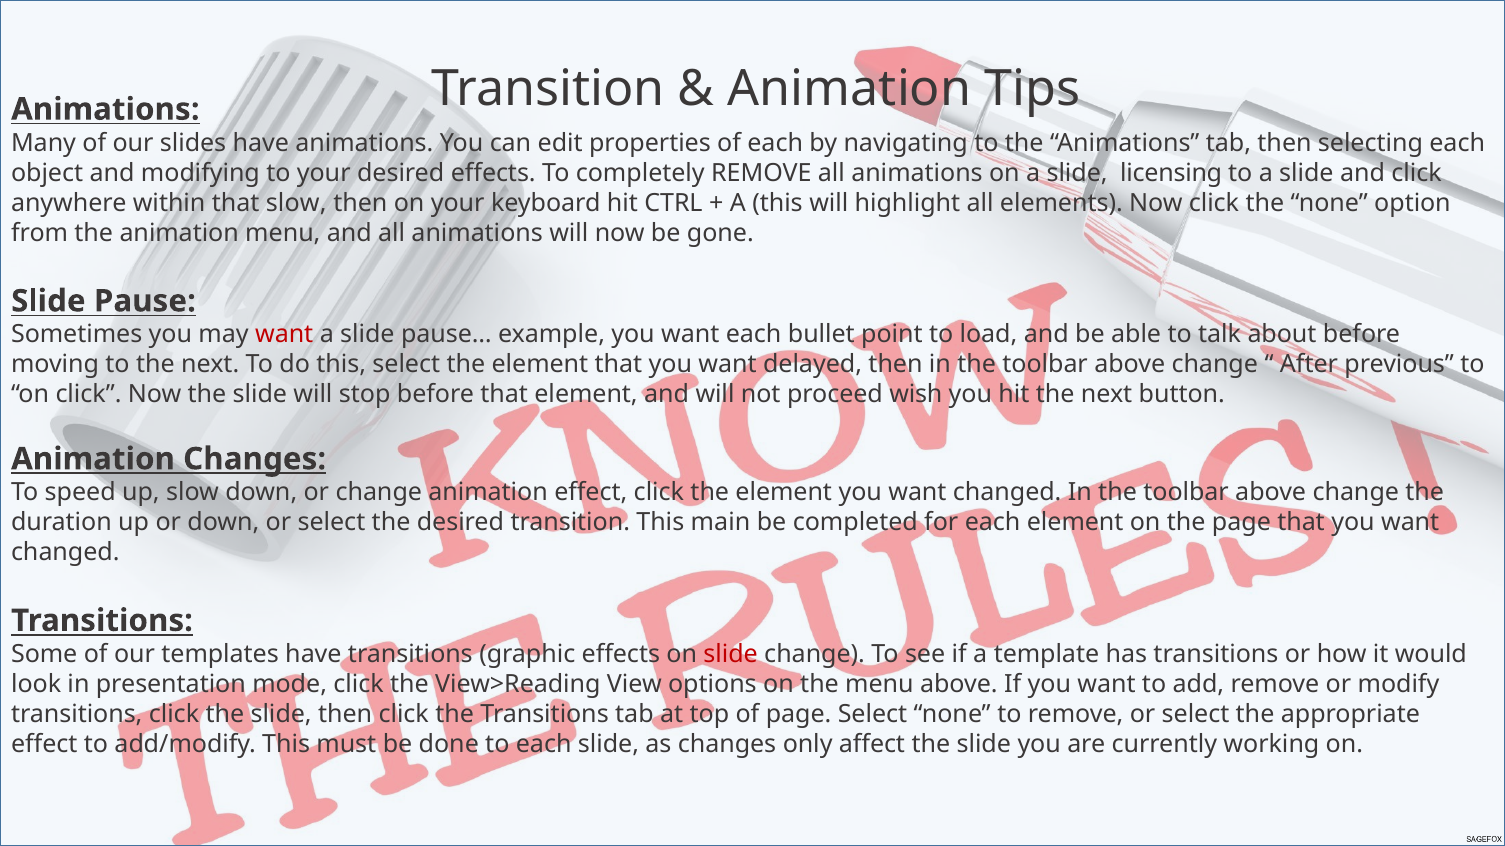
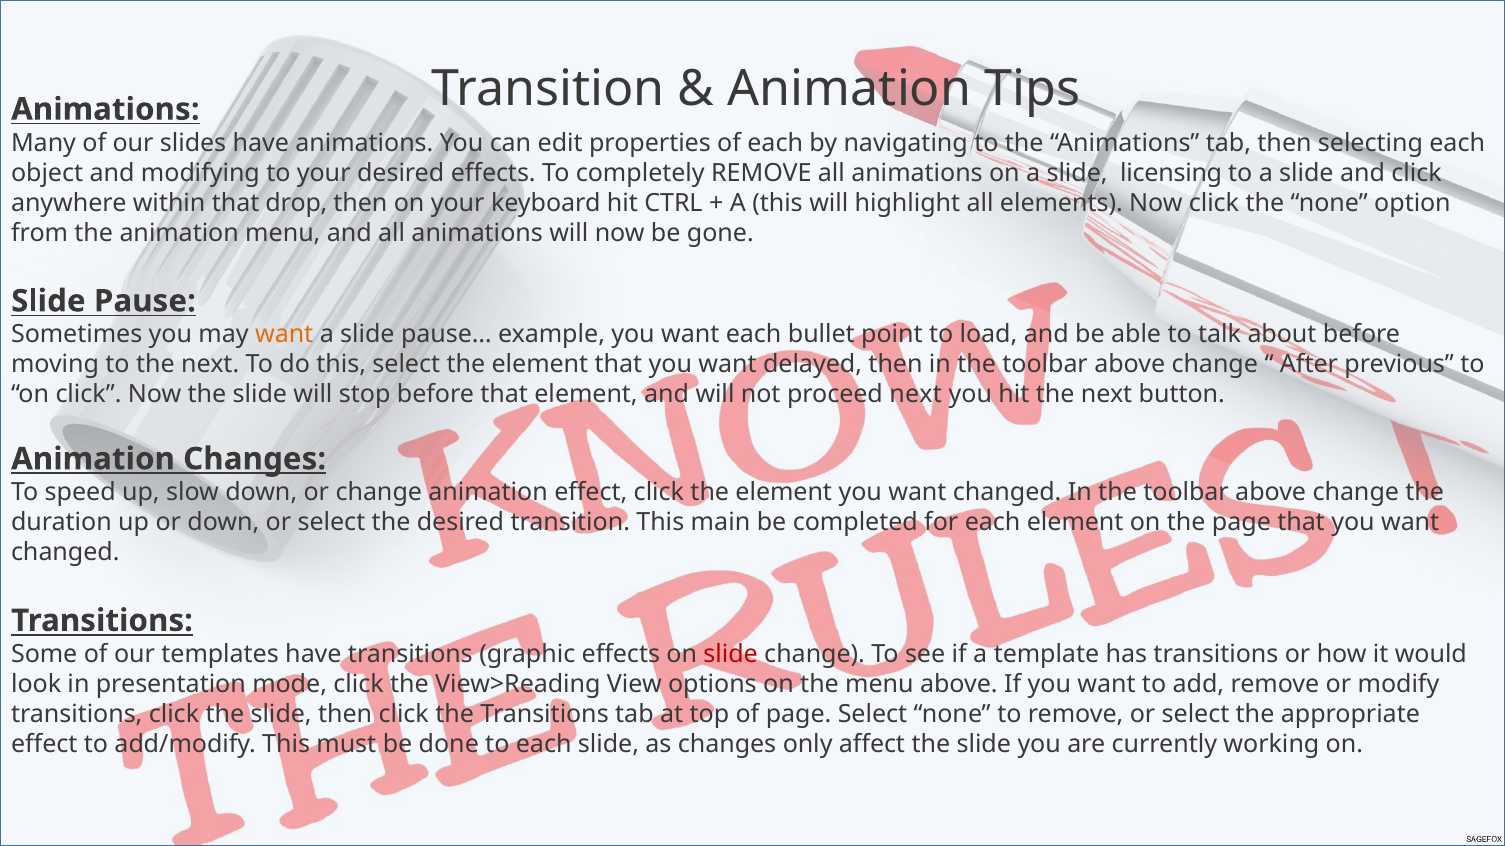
that slow: slow -> drop
want at (284, 335) colour: red -> orange
proceed wish: wish -> next
